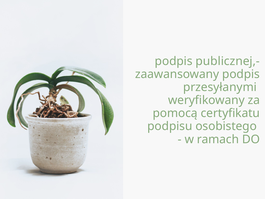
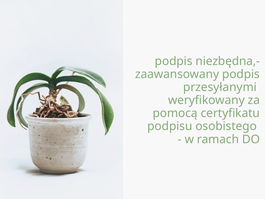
publicznej,-: publicznej,- -> niezbędna,-
